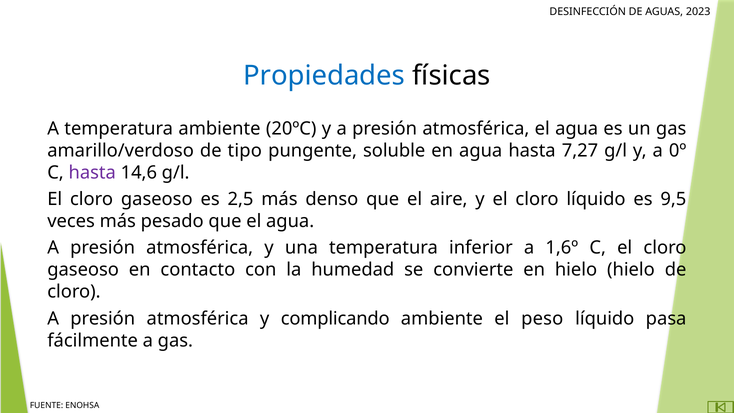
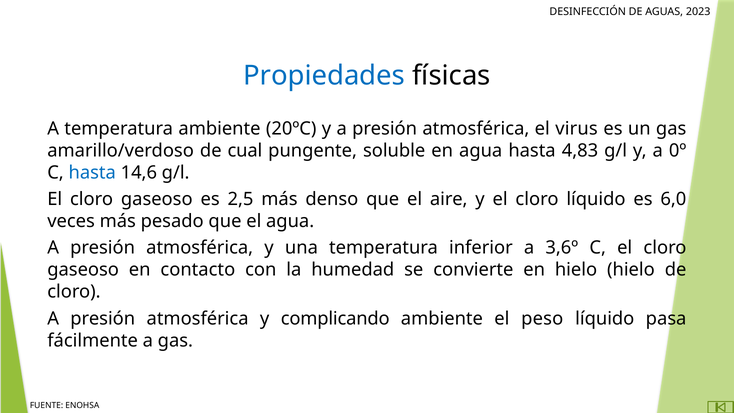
atmosférica el agua: agua -> virus
tipo: tipo -> cual
7,27: 7,27 -> 4,83
hasta at (92, 172) colour: purple -> blue
9,5: 9,5 -> 6,0
1,6º: 1,6º -> 3,6º
